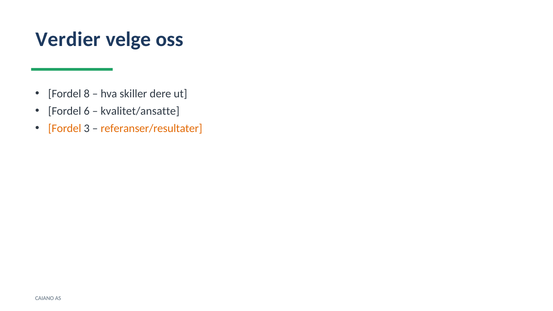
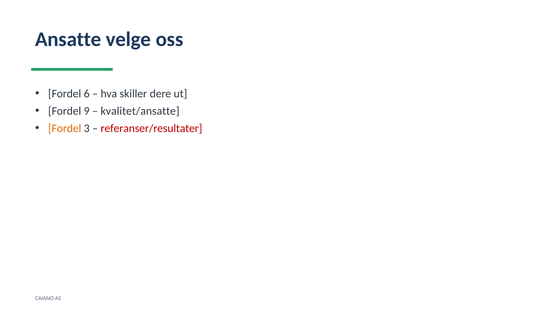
Verdier: Verdier -> Ansatte
8: 8 -> 6
6: 6 -> 9
referanser/resultater colour: orange -> red
